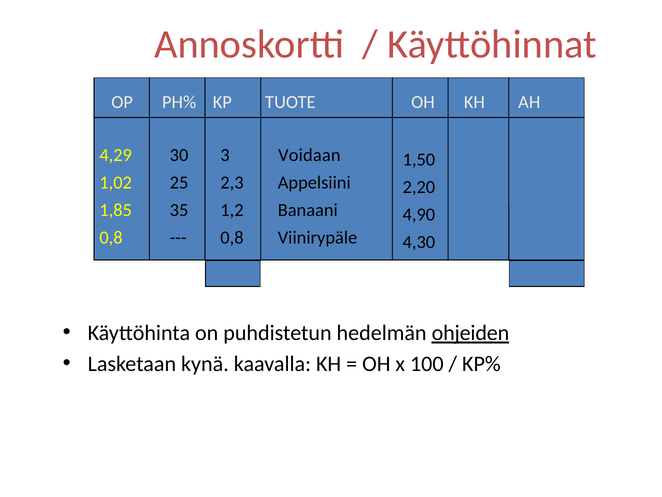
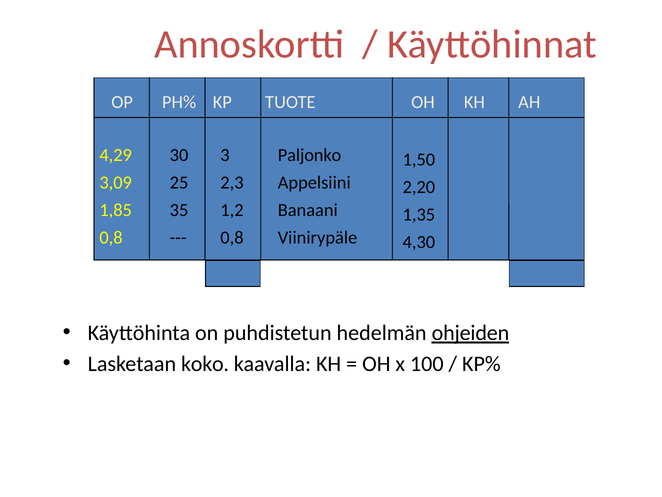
Voidaan: Voidaan -> Paljonko
1,02: 1,02 -> 3,09
4,90: 4,90 -> 1,35
kynä: kynä -> koko
